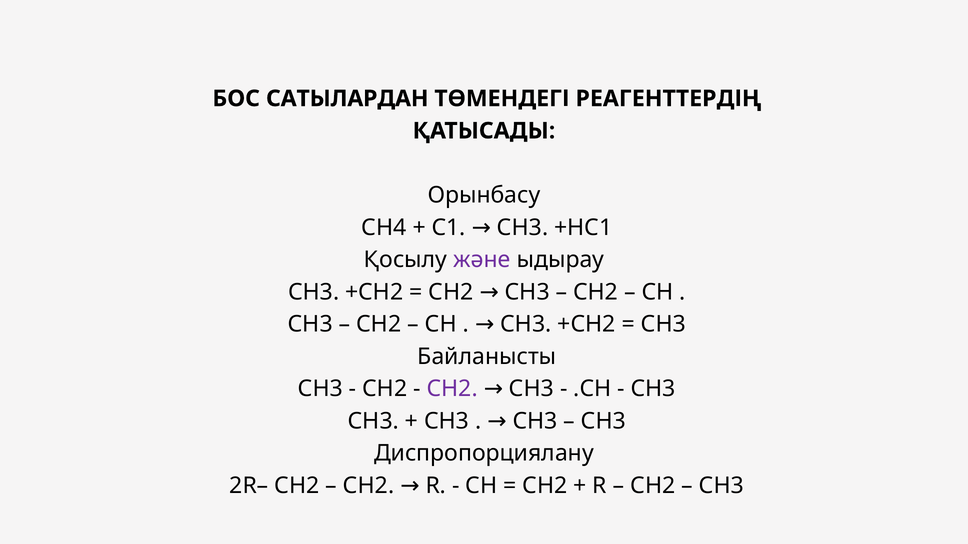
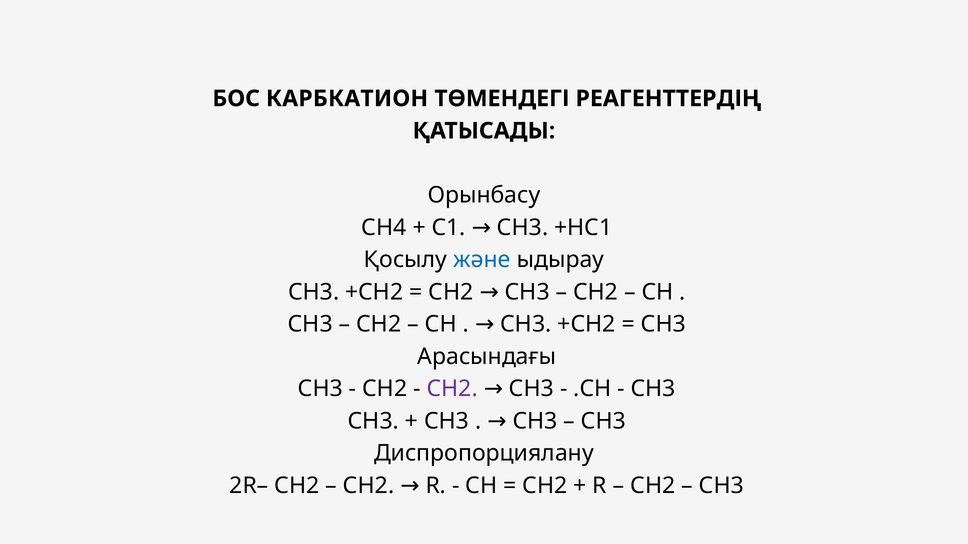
САТЫЛАРДАН: САТЫЛАРДАН -> КАРБКАТИОН
және colour: purple -> blue
Байланысты: Байланысты -> Арасындағы
